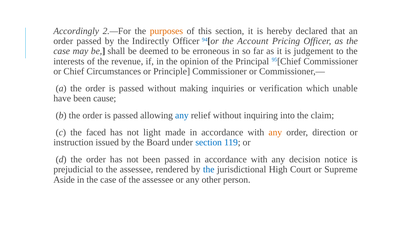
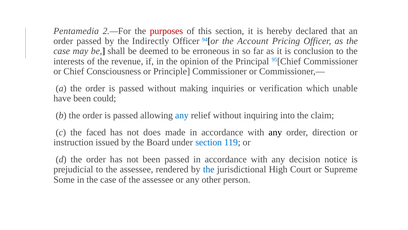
Accordingly: Accordingly -> Pentamedia
purposes colour: orange -> red
judgement: judgement -> conclusion
Circumstances: Circumstances -> Consciousness
cause: cause -> could
light: light -> does
any at (275, 132) colour: orange -> black
Aside: Aside -> Some
